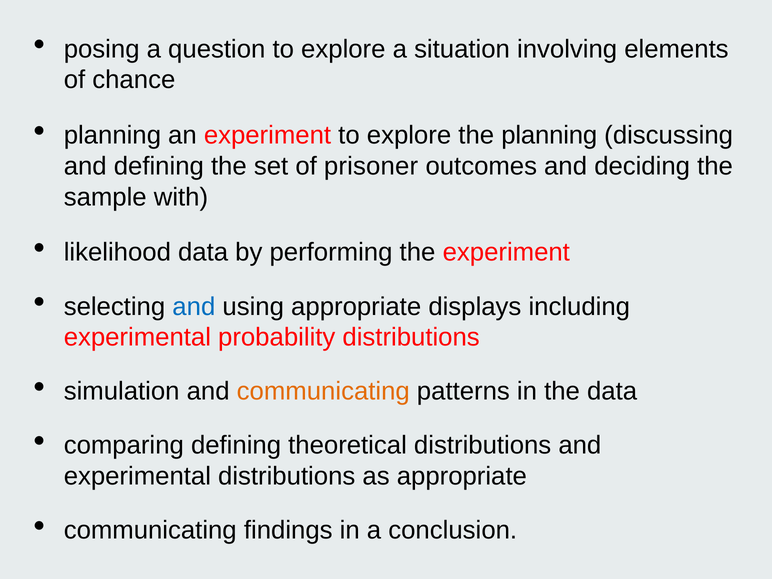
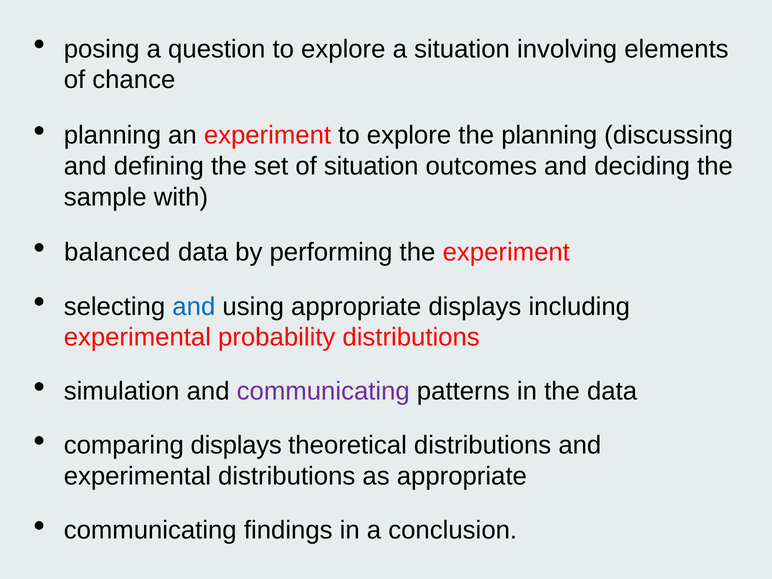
of prisoner: prisoner -> situation
likelihood: likelihood -> balanced
communicating at (323, 391) colour: orange -> purple
comparing defining: defining -> displays
